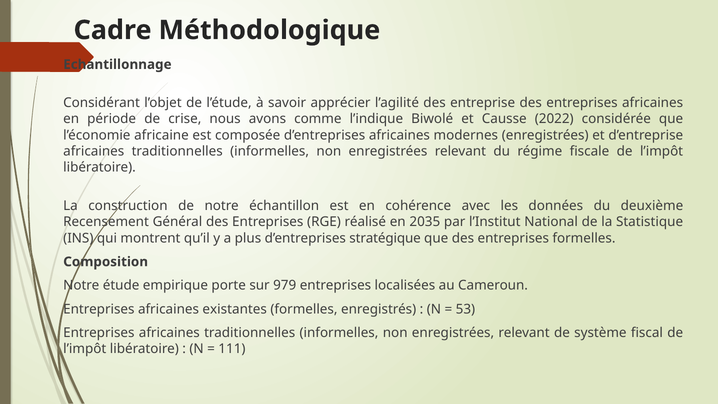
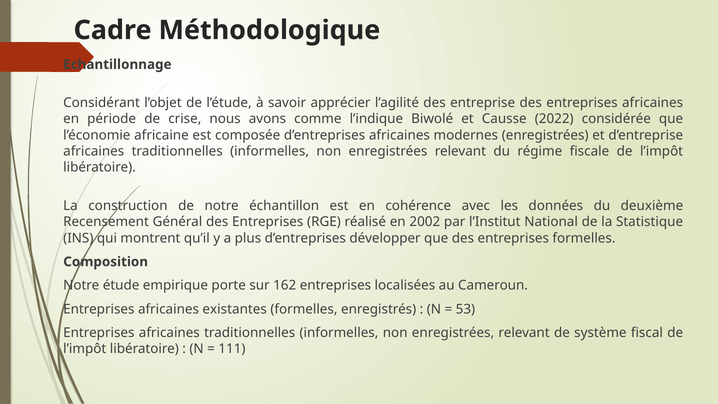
2035: 2035 -> 2002
stratégique: stratégique -> développer
979: 979 -> 162
